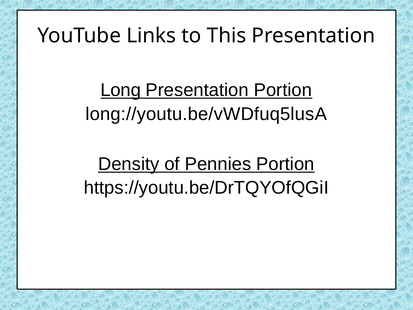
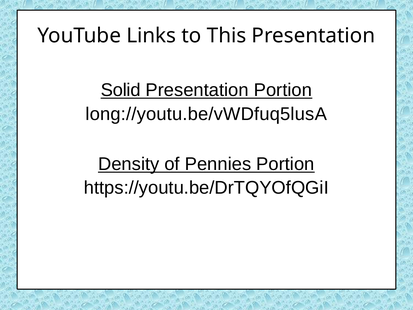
Long: Long -> Solid
